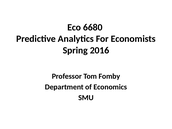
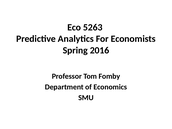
6680: 6680 -> 5263
